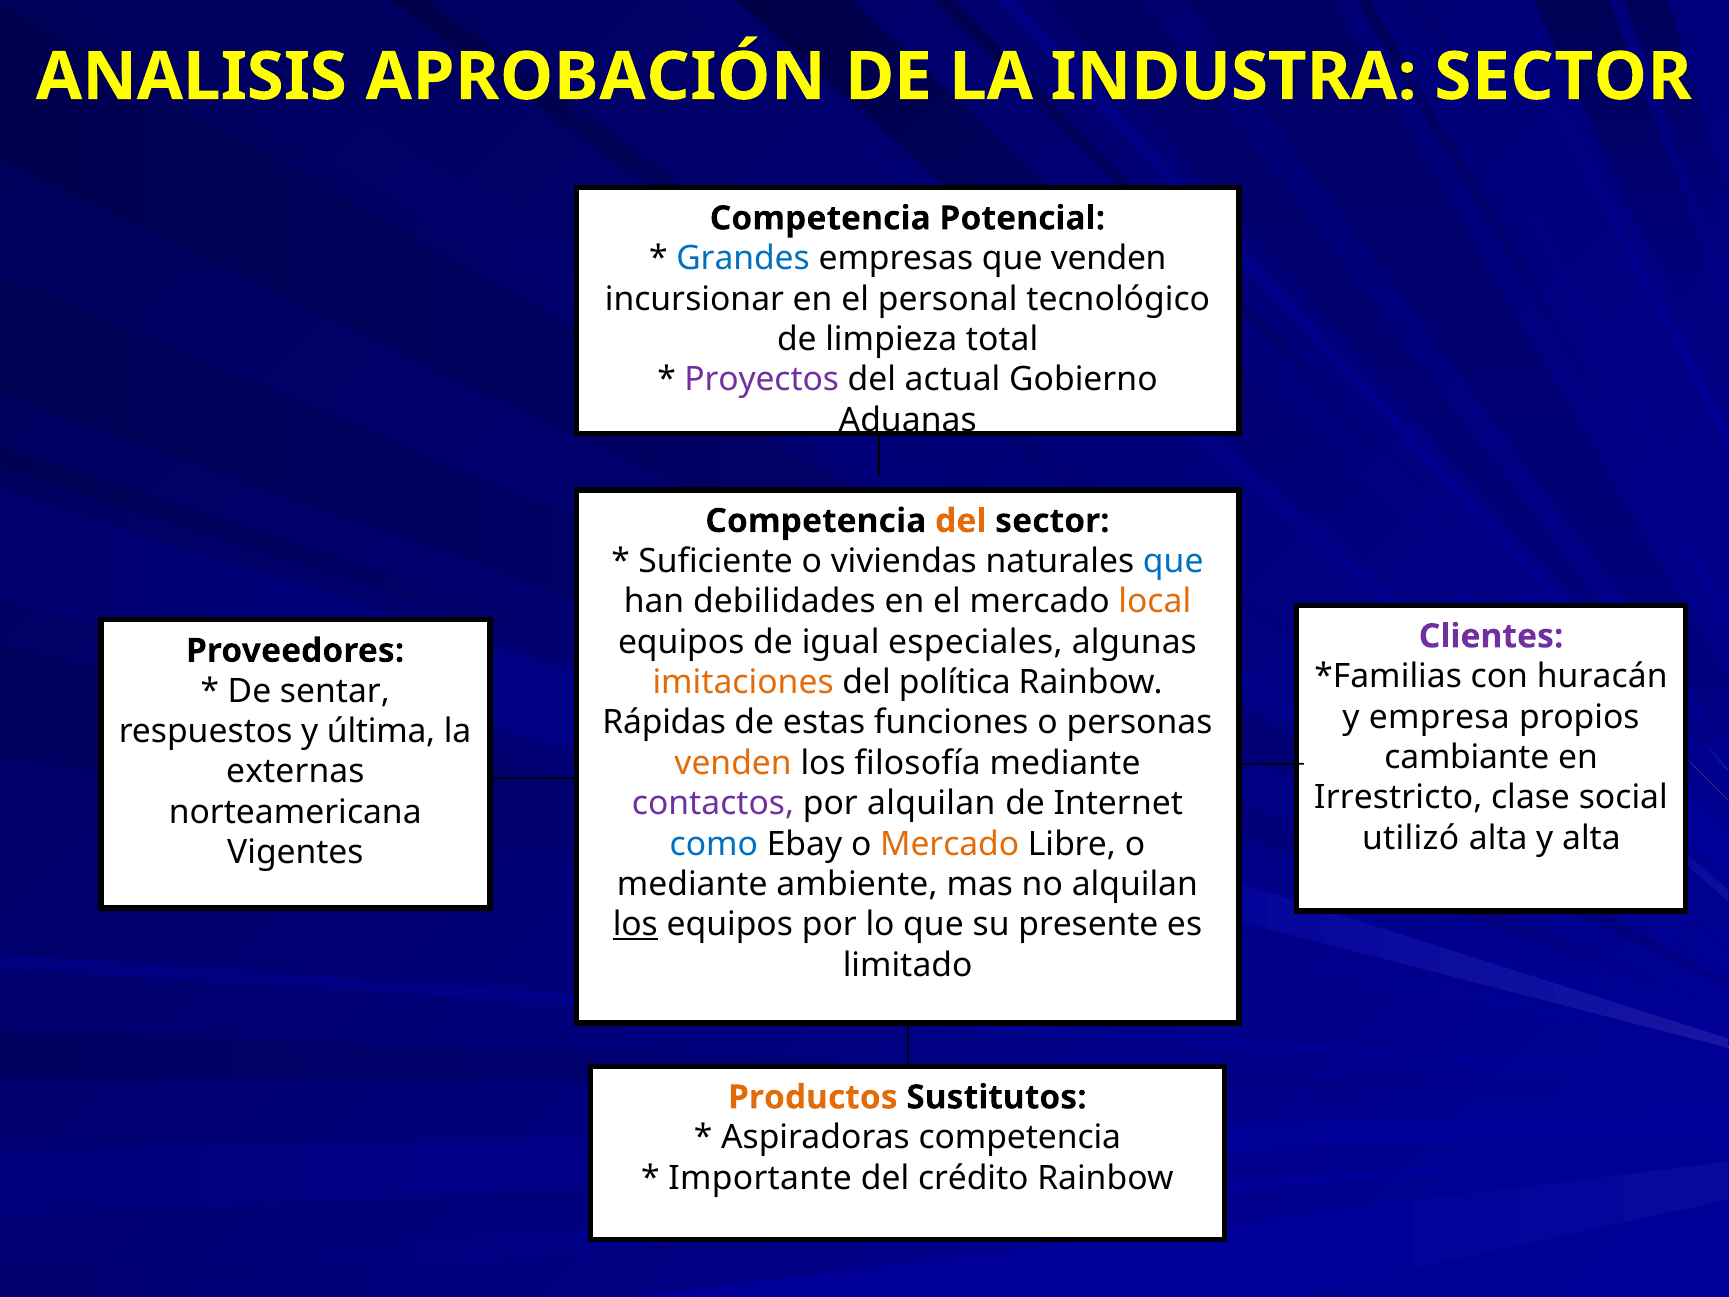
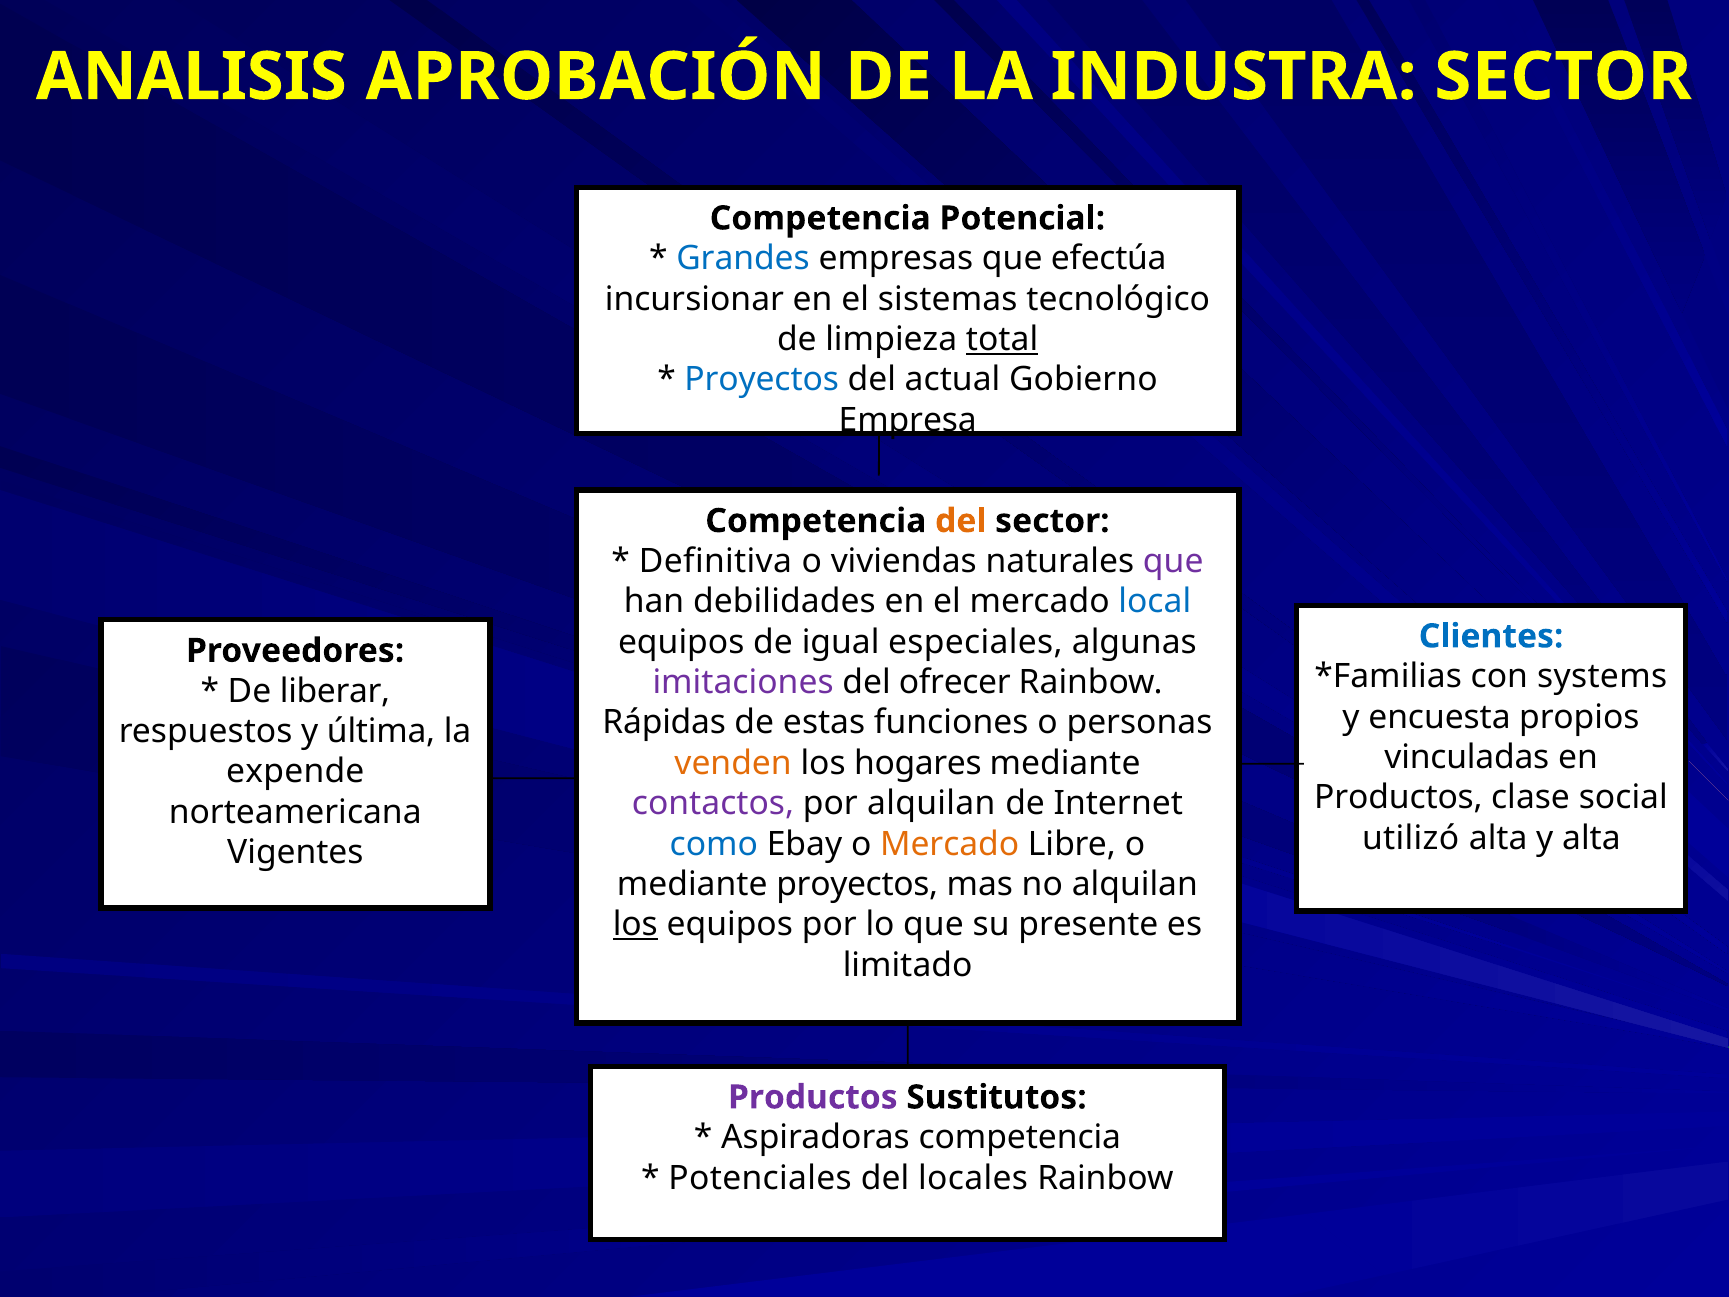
que venden: venden -> efectúa
personal: personal -> sistemas
total underline: none -> present
Proyectos at (762, 380) colour: purple -> blue
Aduanas: Aduanas -> Empresa
Suficiente: Suficiente -> Definitiva
que at (1173, 561) colour: blue -> purple
local colour: orange -> blue
Clientes colour: purple -> blue
huracán: huracán -> systems
imitaciones colour: orange -> purple
política: política -> ofrecer
sentar: sentar -> liberar
empresa: empresa -> encuesta
cambiante: cambiante -> vinculadas
filosofía: filosofía -> hogares
externas: externas -> expende
Irrestricto at (1398, 798): Irrestricto -> Productos
mediante ambiente: ambiente -> proyectos
Productos at (813, 1097) colour: orange -> purple
Importante: Importante -> Potenciales
crédito: crédito -> locales
